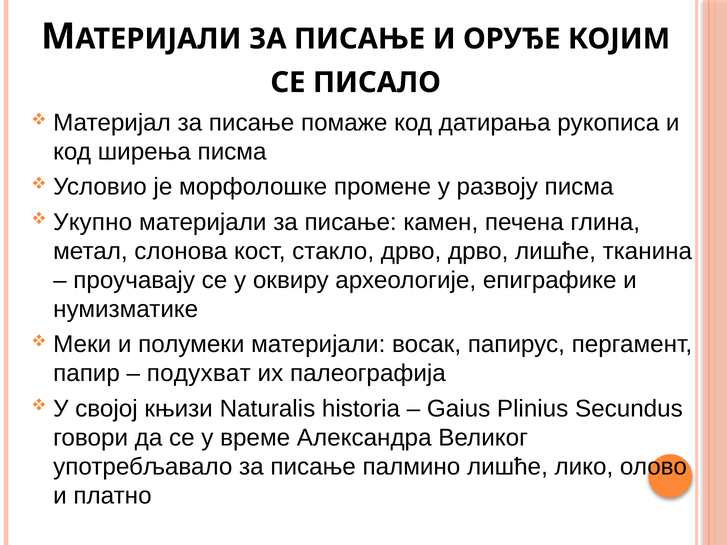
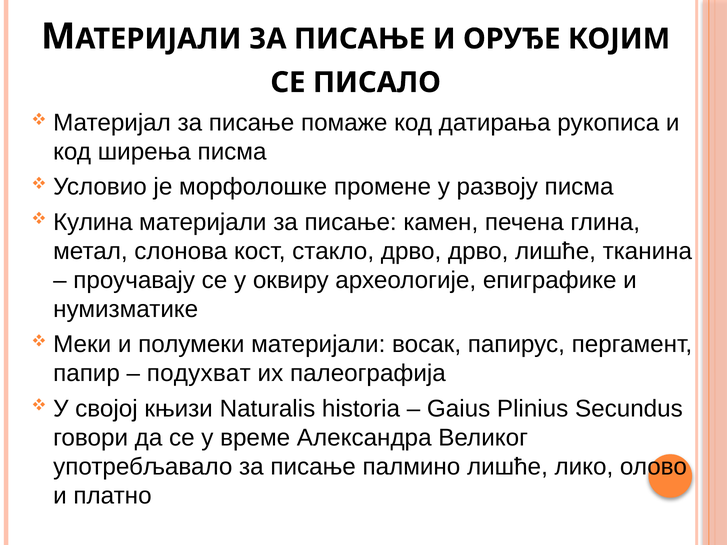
Укупно: Укупно -> Кулина
